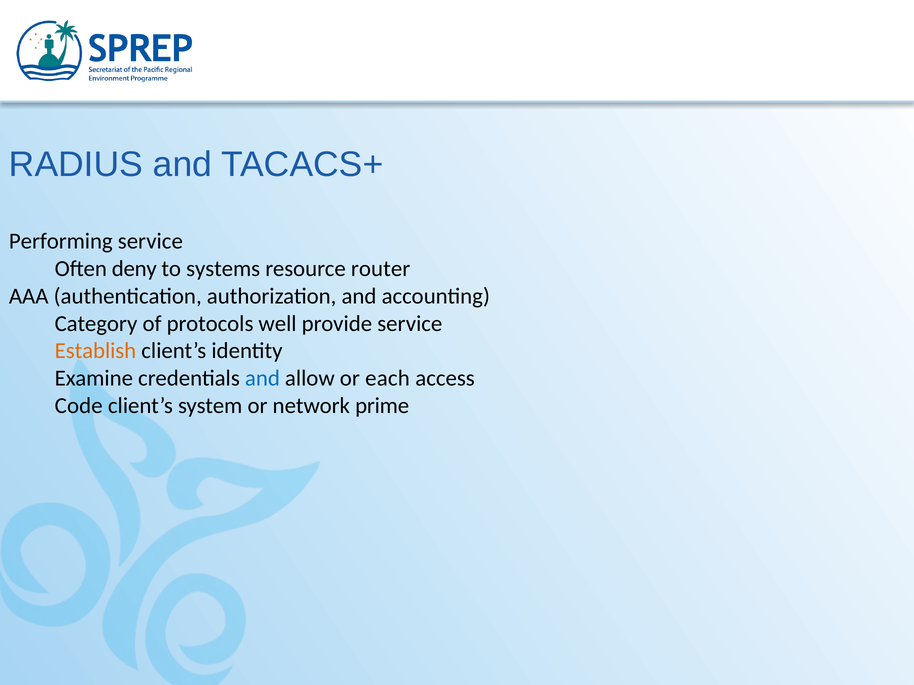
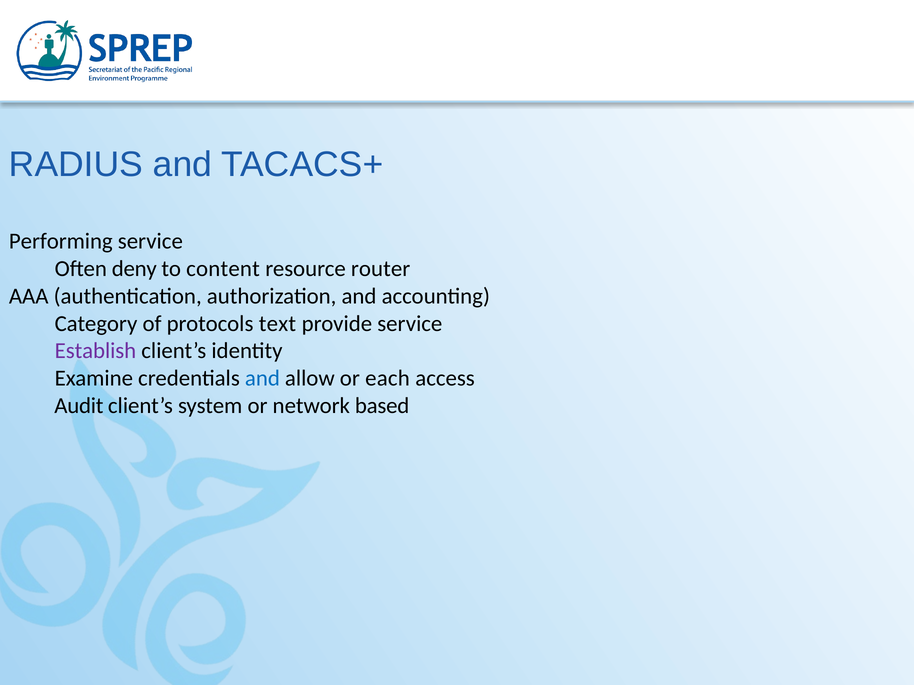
systems: systems -> content
well: well -> text
Establish colour: orange -> purple
Code: Code -> Audit
prime: prime -> based
